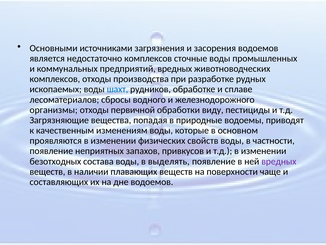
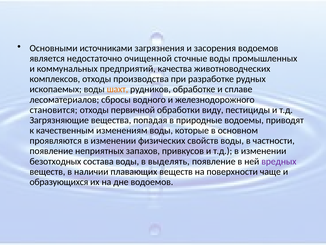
недостаточно комплексов: комплексов -> очищенной
предприятий вредных: вредных -> качества
шахт colour: blue -> orange
организмы: организмы -> становится
составляющих: составляющих -> образующихся
